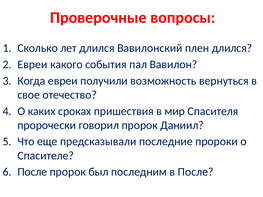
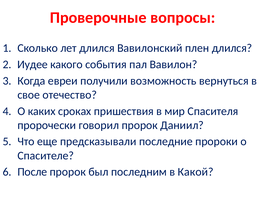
Евреи at (32, 65): Евреи -> Иудее
в После: После -> Какой
